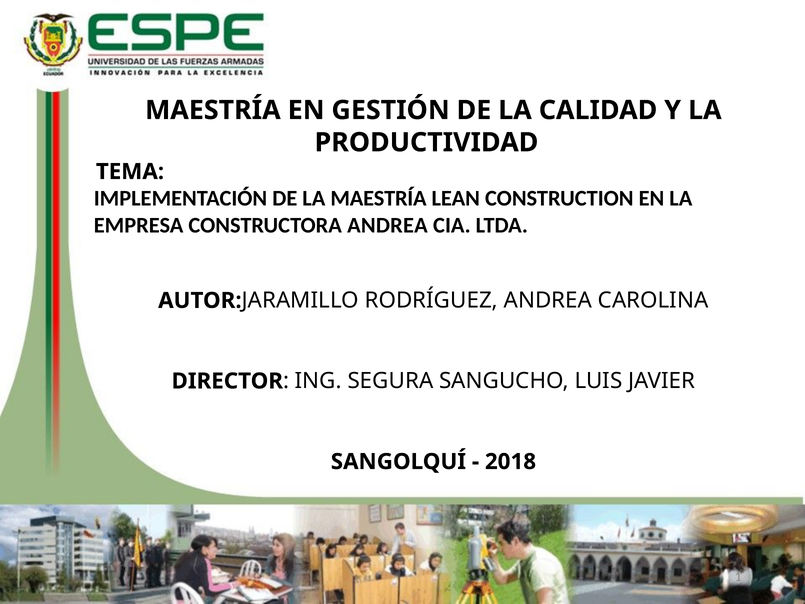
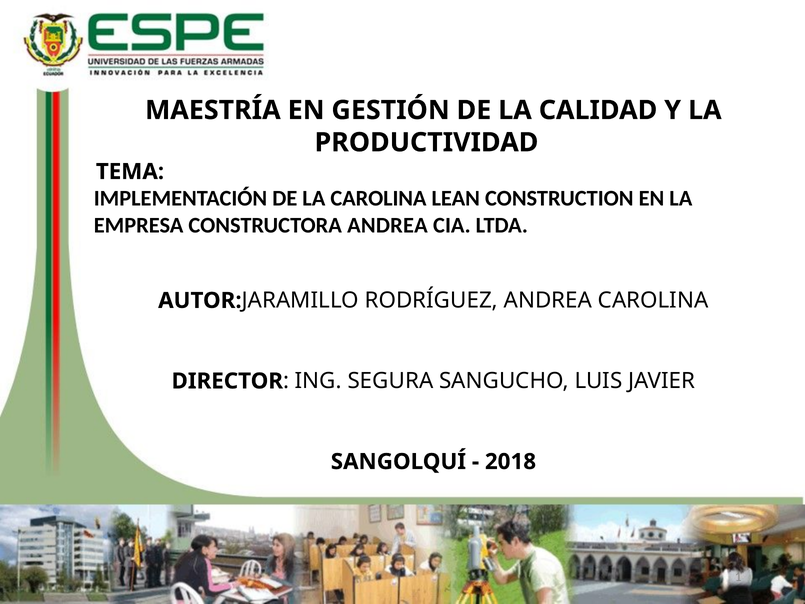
LA MAESTRÍA: MAESTRÍA -> CAROLINA
